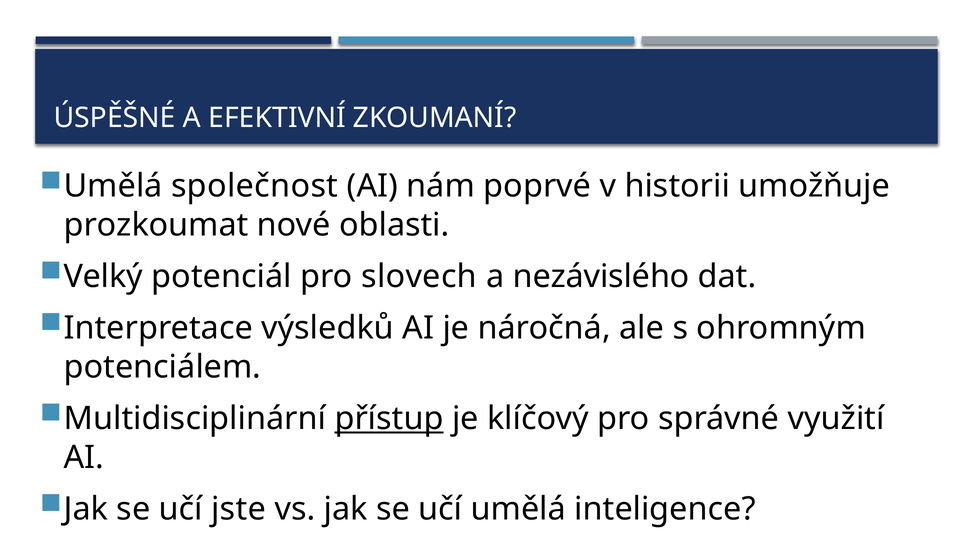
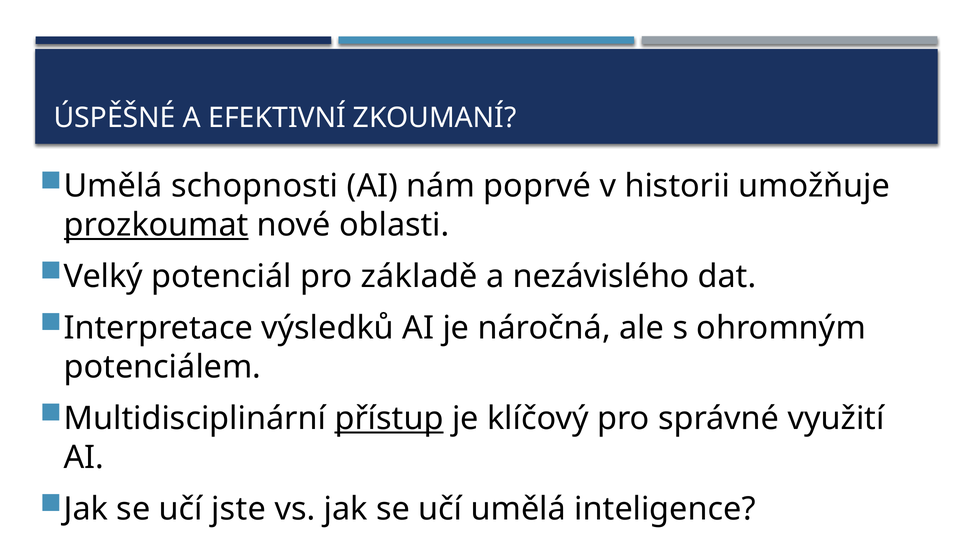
společnost: společnost -> schopnosti
prozkoumat underline: none -> present
slovech: slovech -> základě
